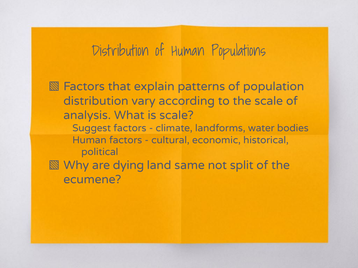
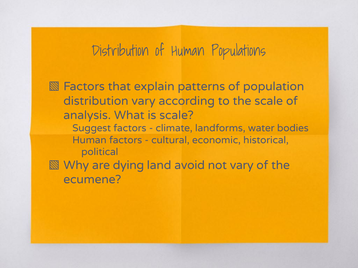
same: same -> avoid
not split: split -> vary
